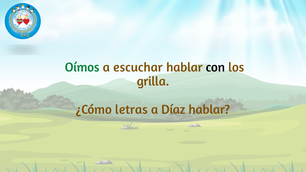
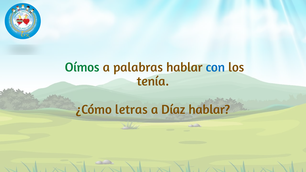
escuchar: escuchar -> palabras
con colour: black -> blue
grilla: grilla -> tenía
